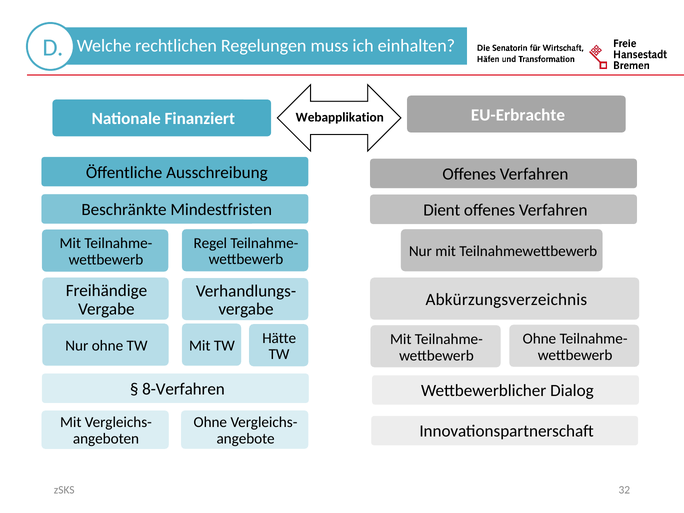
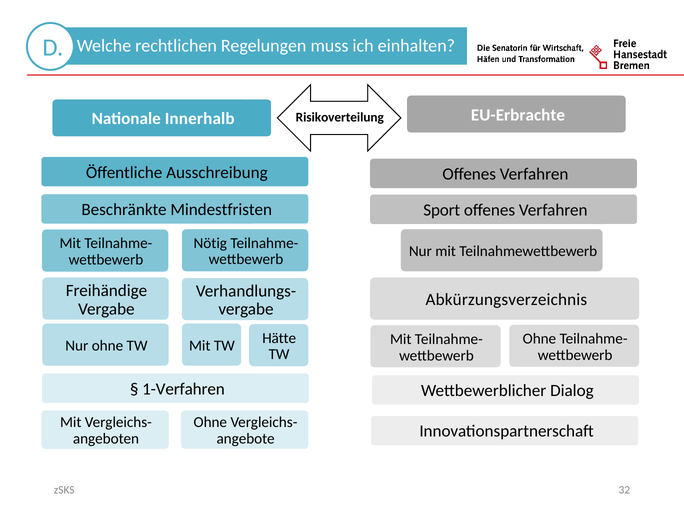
Finanziert: Finanziert -> Innerhalb
Webapplikation: Webapplikation -> Risikoverteilung
Dient: Dient -> Sport
Regel: Regel -> Nötig
8-Verfahren: 8-Verfahren -> 1-Verfahren
